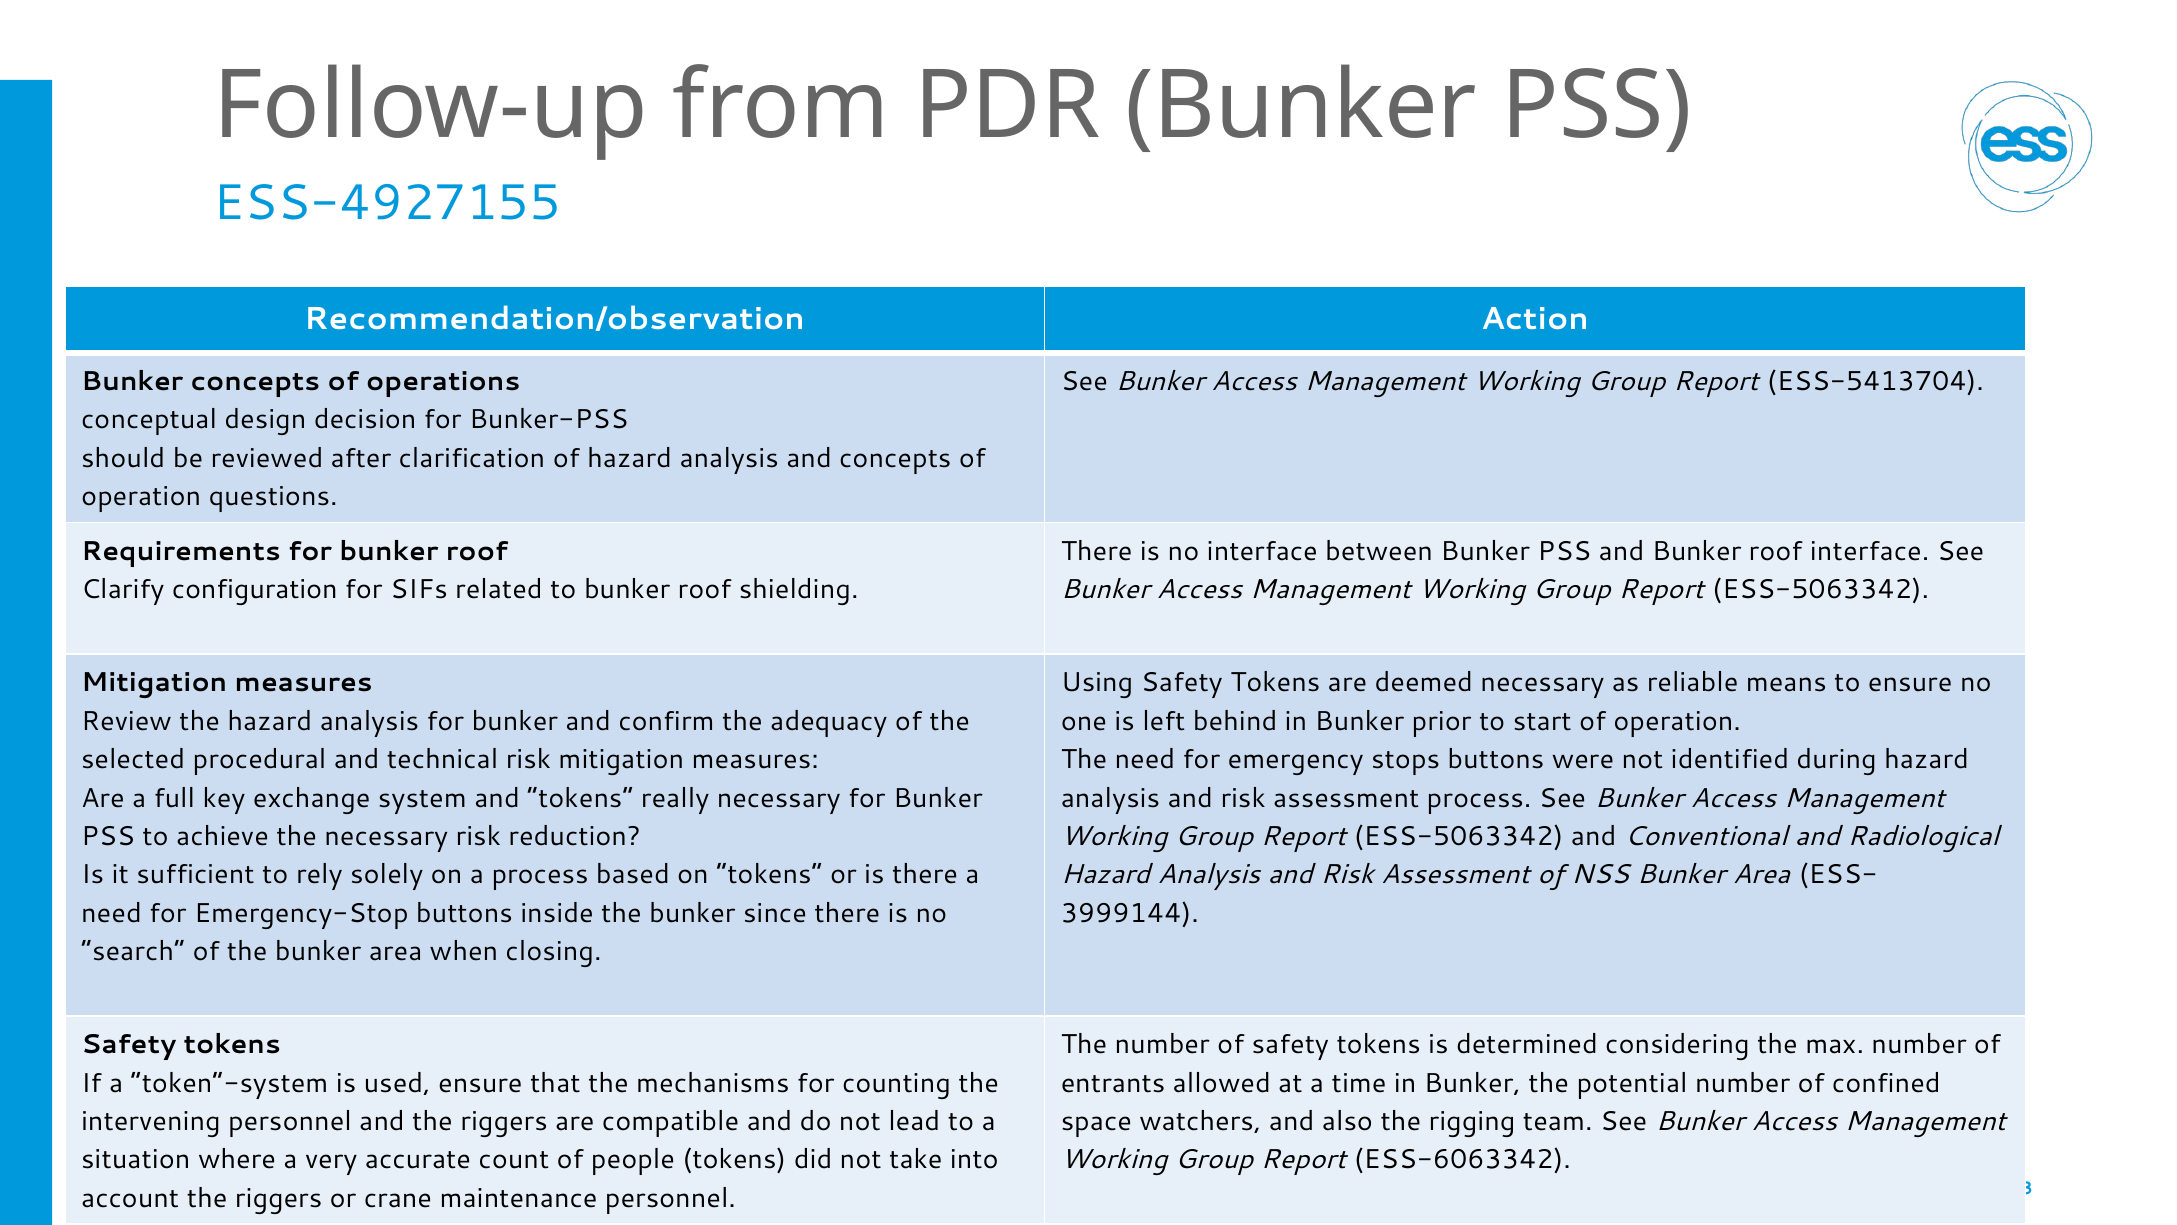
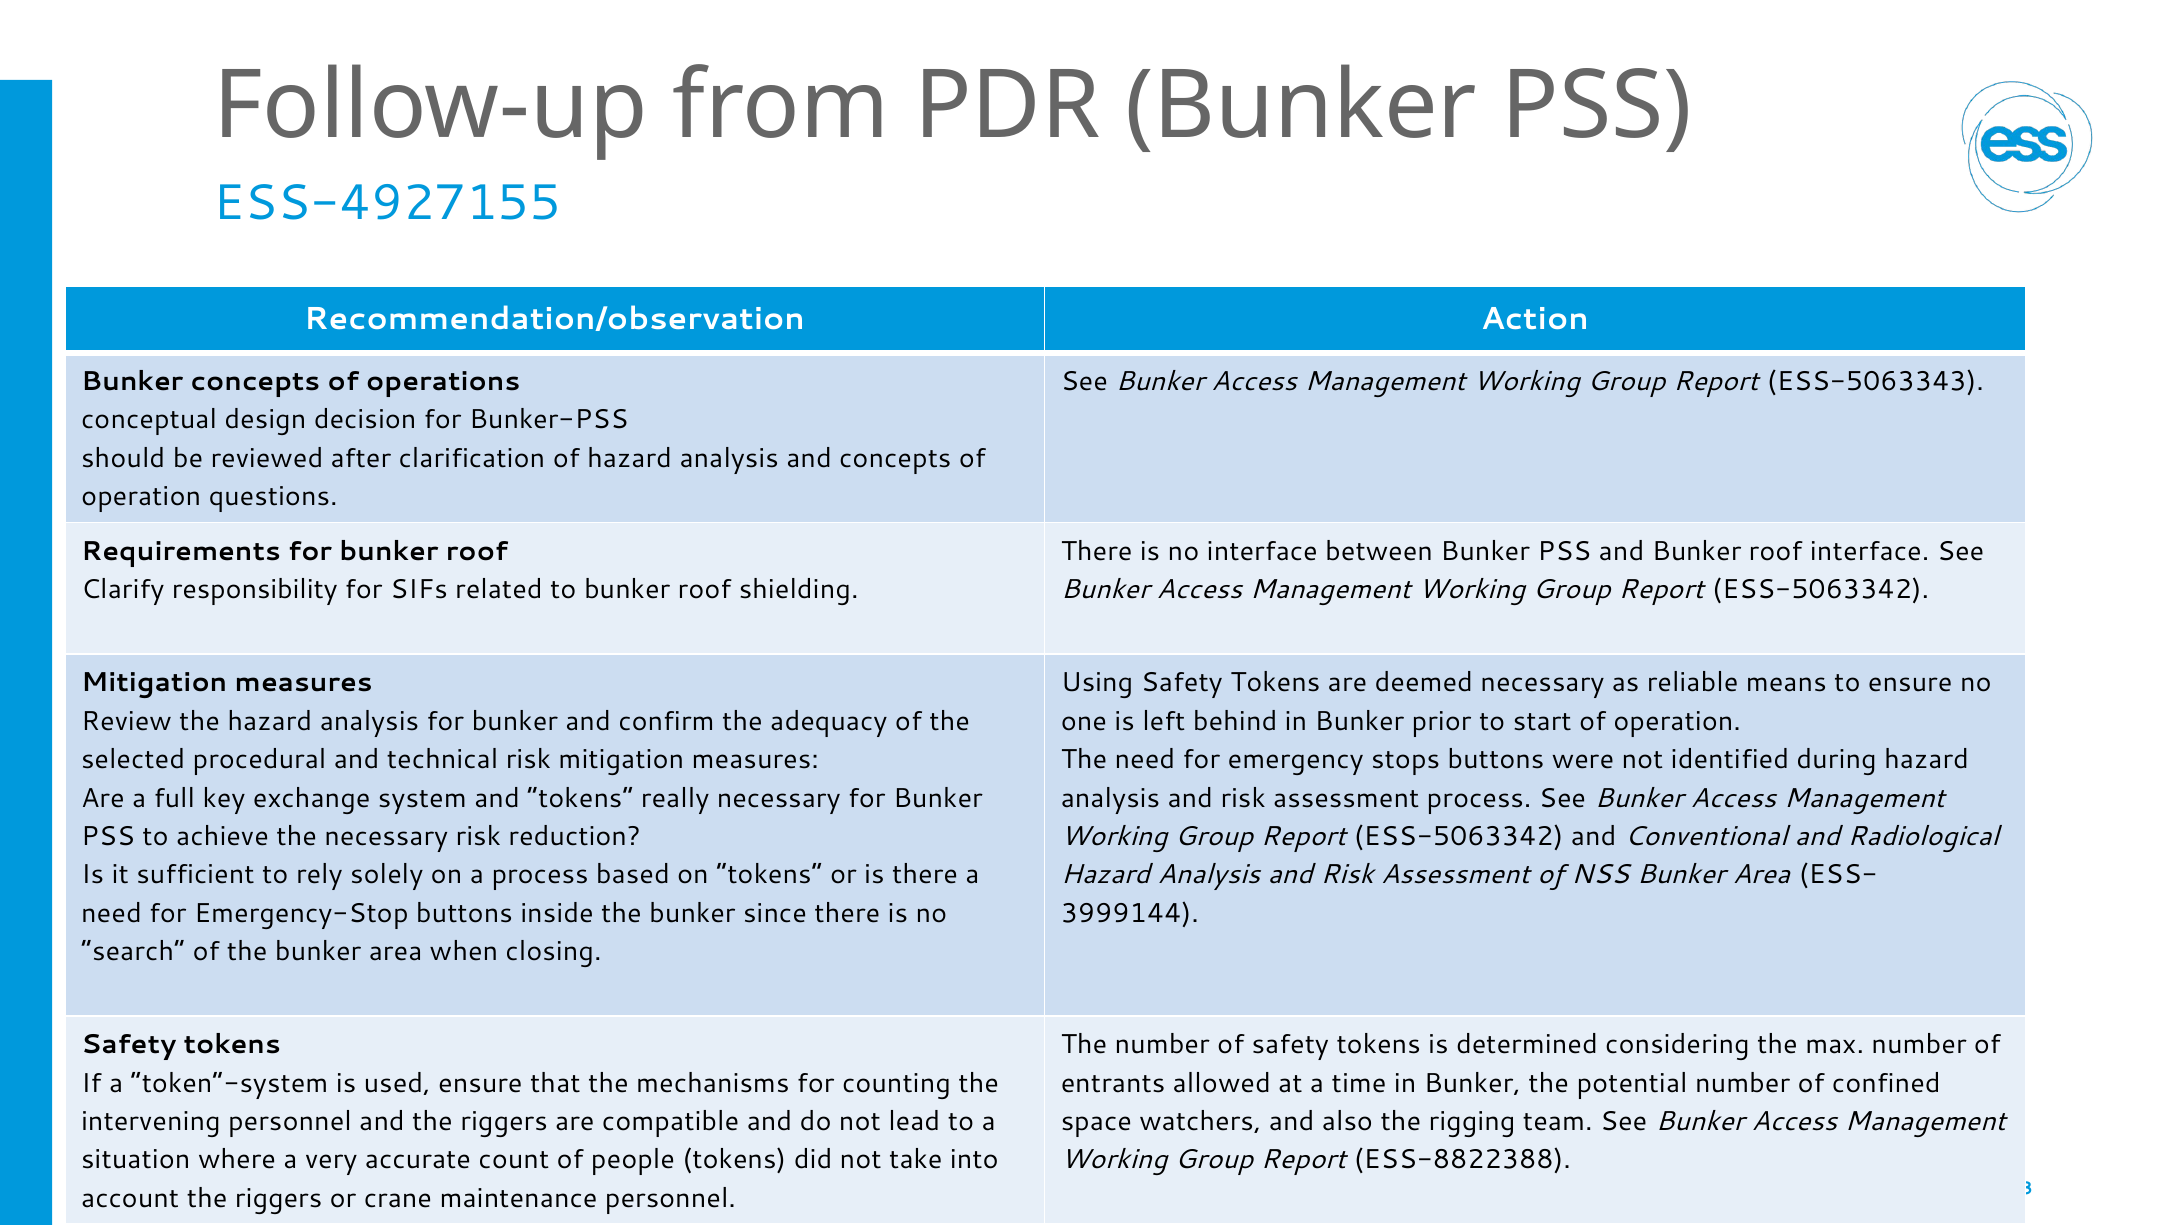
ESS-5413704: ESS-5413704 -> ESS-5063343
configuration: configuration -> responsibility
ESS-6063342: ESS-6063342 -> ESS-8822388
